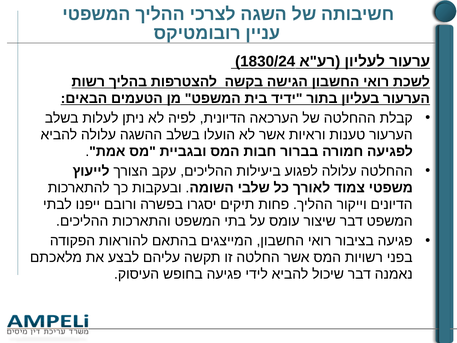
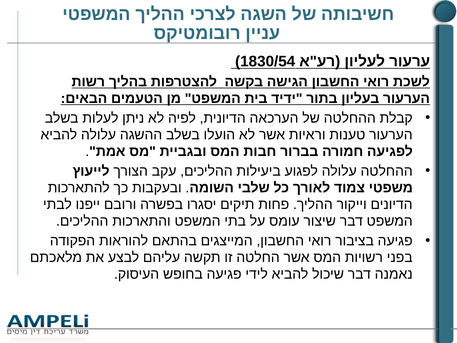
1830/24: 1830/24 -> 1830/54
